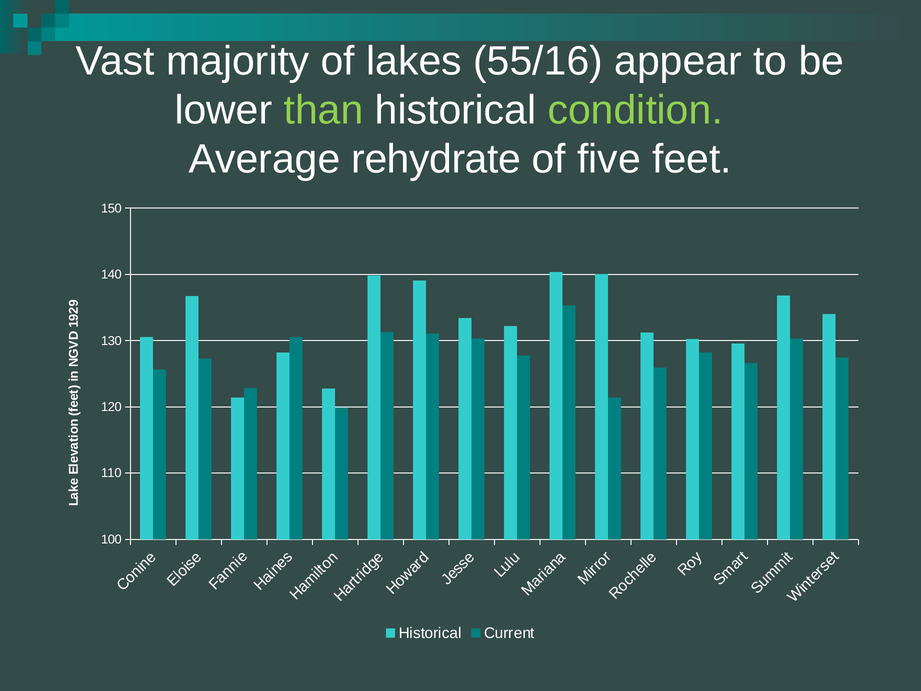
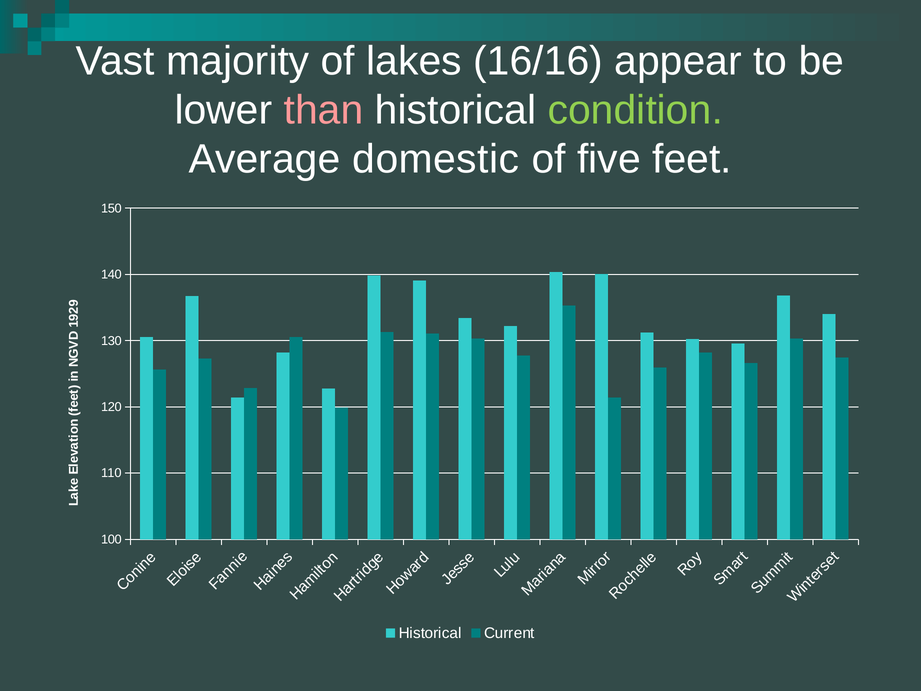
55/16: 55/16 -> 16/16
than colour: light green -> pink
rehydrate: rehydrate -> domestic
